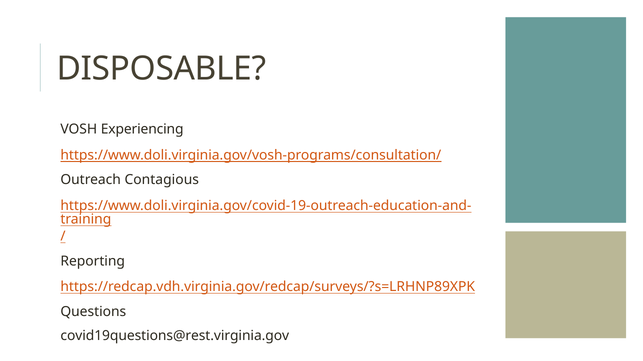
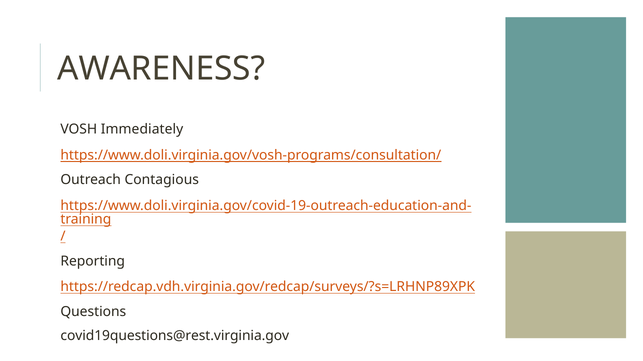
DISPOSABLE: DISPOSABLE -> AWARENESS
Experiencing: Experiencing -> Immediately
